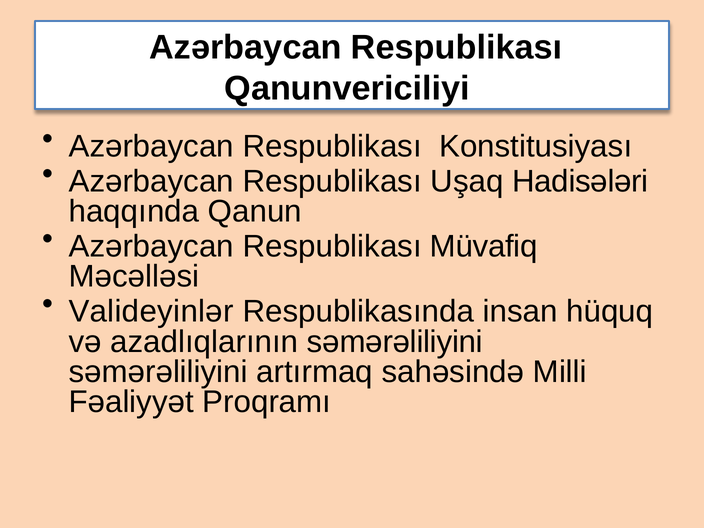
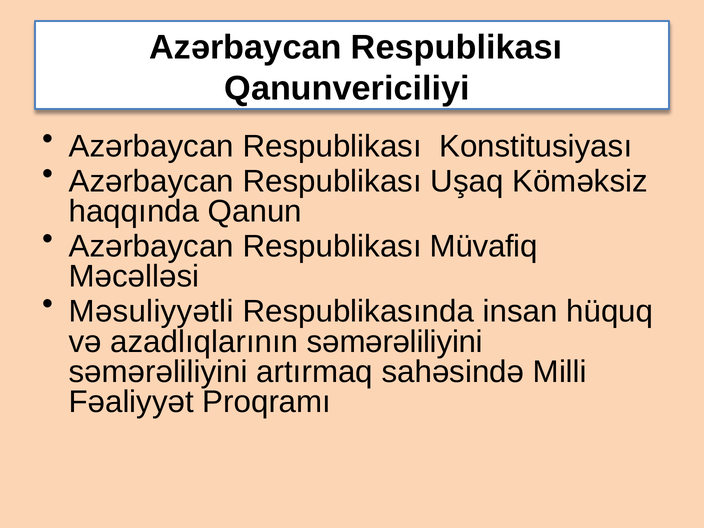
Hadisələri: Hadisələri -> Köməksiz
Valideyinlər: Valideyinlər -> Məsuliyyətli
